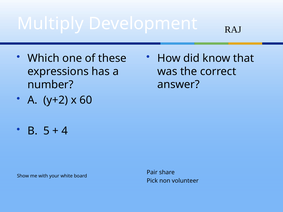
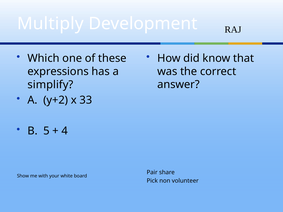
number: number -> simplify
60: 60 -> 33
